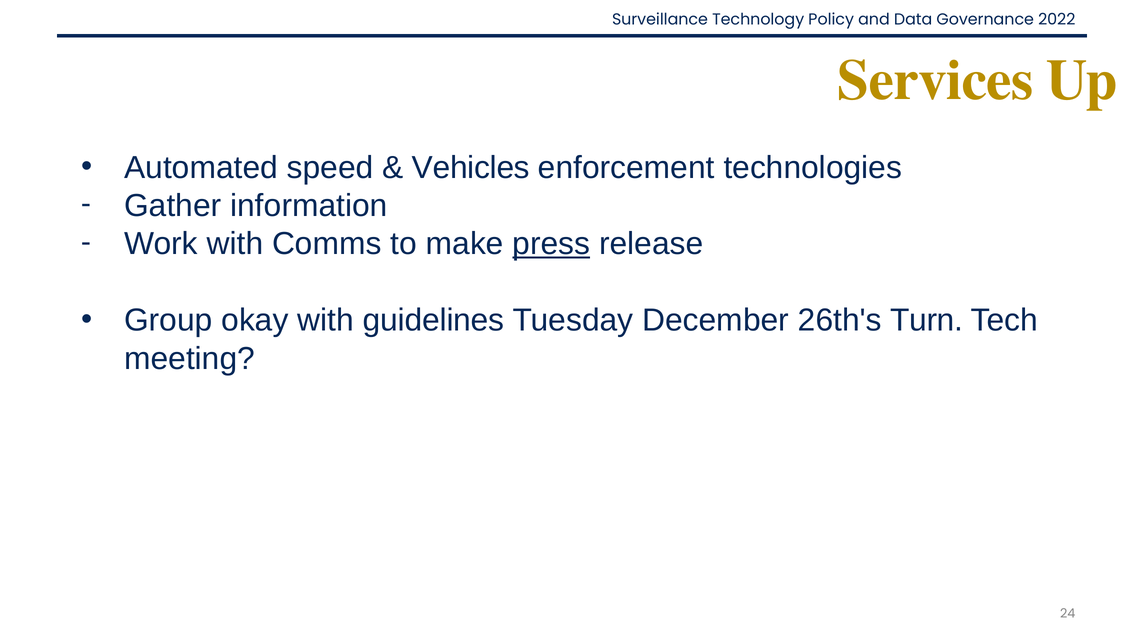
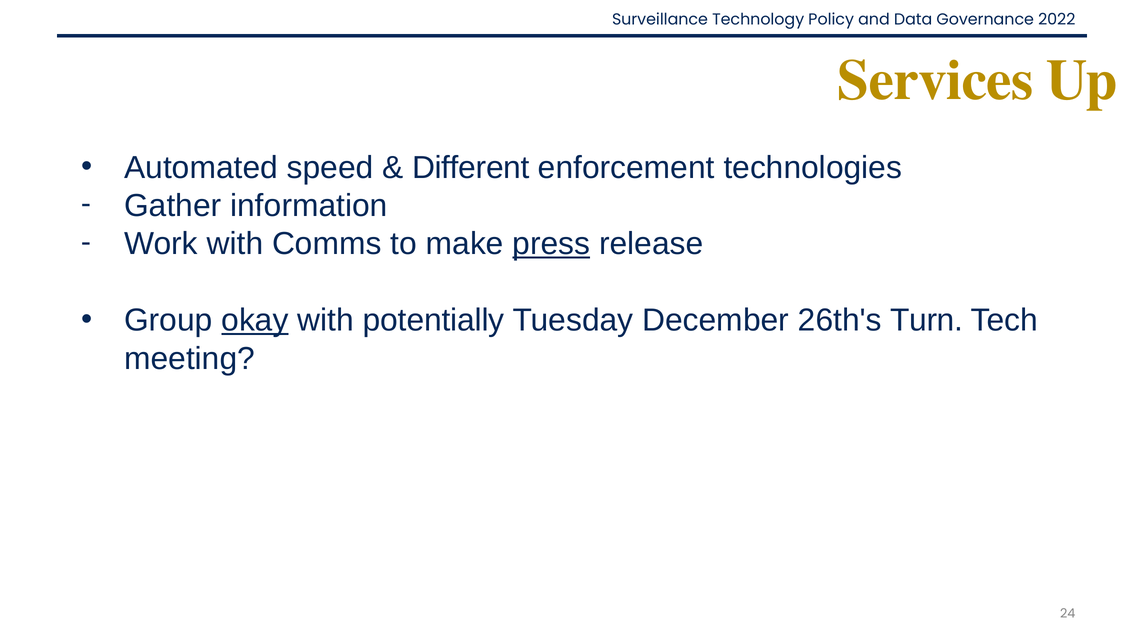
Vehicles: Vehicles -> Different
okay underline: none -> present
guidelines: guidelines -> potentially
